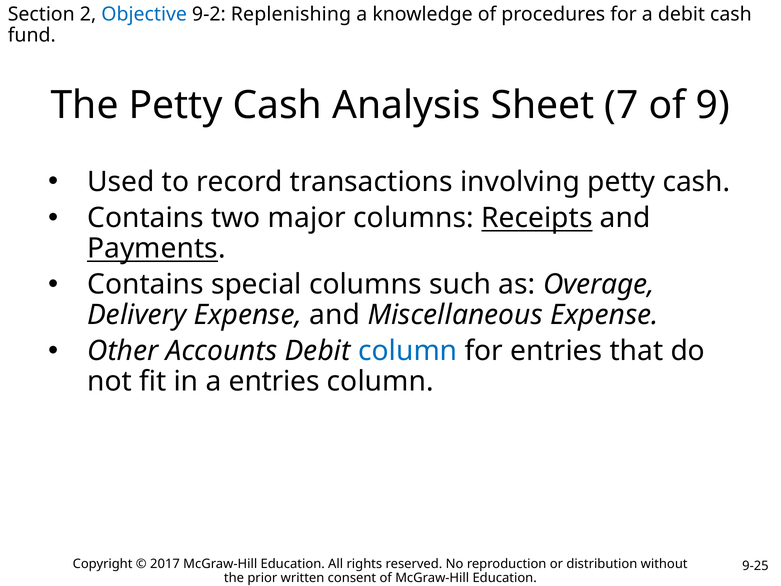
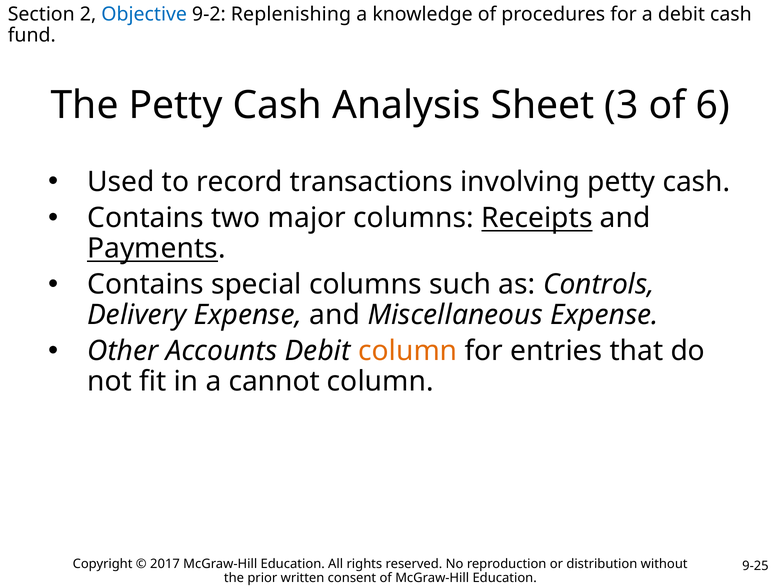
7: 7 -> 3
9: 9 -> 6
Overage: Overage -> Controls
column at (408, 351) colour: blue -> orange
a entries: entries -> cannot
